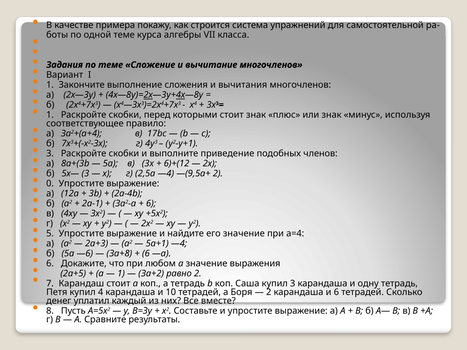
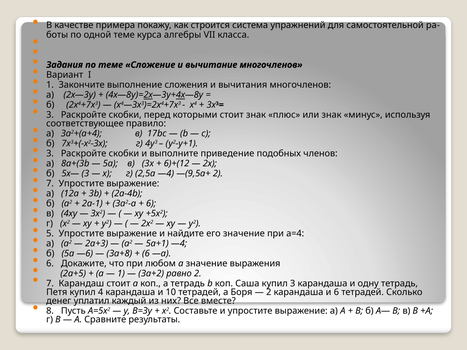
1 at (50, 115): 1 -> 3
0 at (50, 184): 0 -> 7
